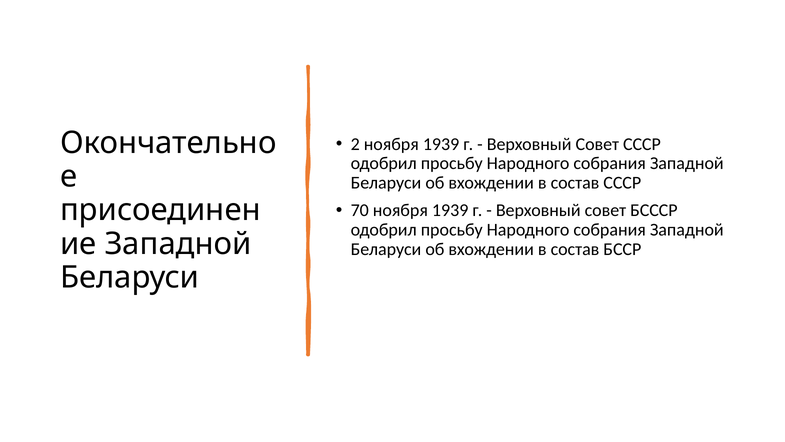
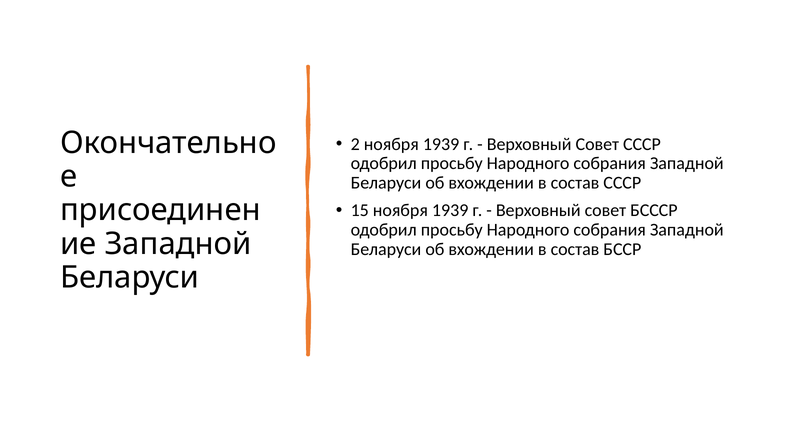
70: 70 -> 15
